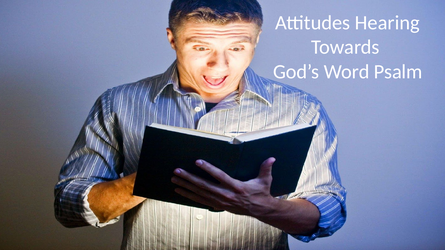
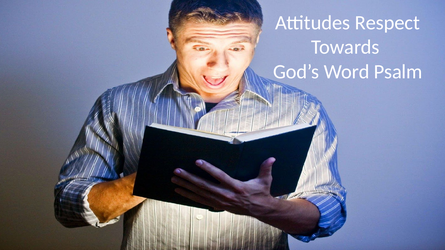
Hearing: Hearing -> Respect
